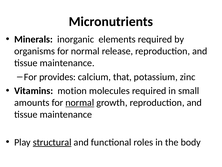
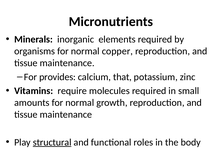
release: release -> copper
motion: motion -> require
normal at (80, 102) underline: present -> none
